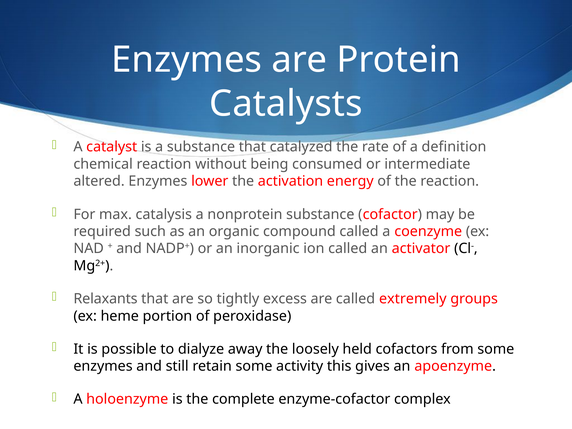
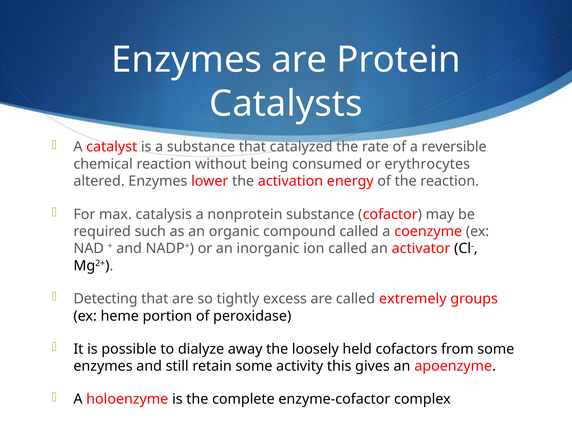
definition: definition -> reversible
intermediate: intermediate -> erythrocytes
Relaxants: Relaxants -> Detecting
